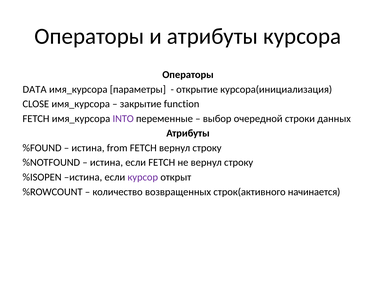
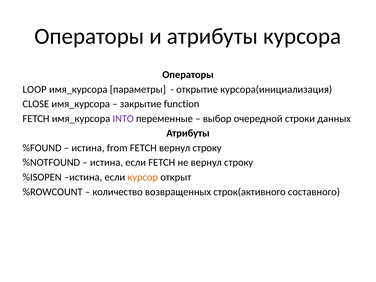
DATA: DATA -> LOOP
курсор colour: purple -> orange
начинается: начинается -> составного
